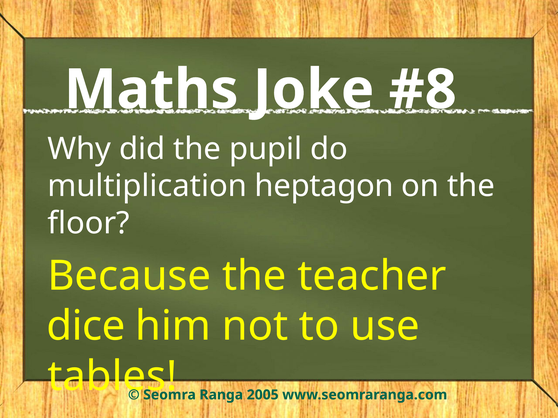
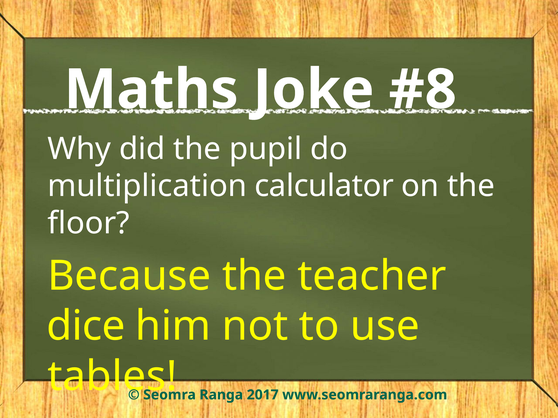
heptagon: heptagon -> calculator
2005: 2005 -> 2017
